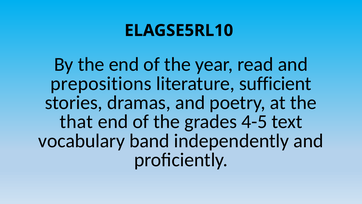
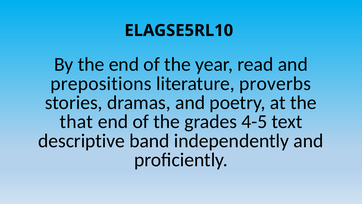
sufficient: sufficient -> proverbs
vocabulary: vocabulary -> descriptive
